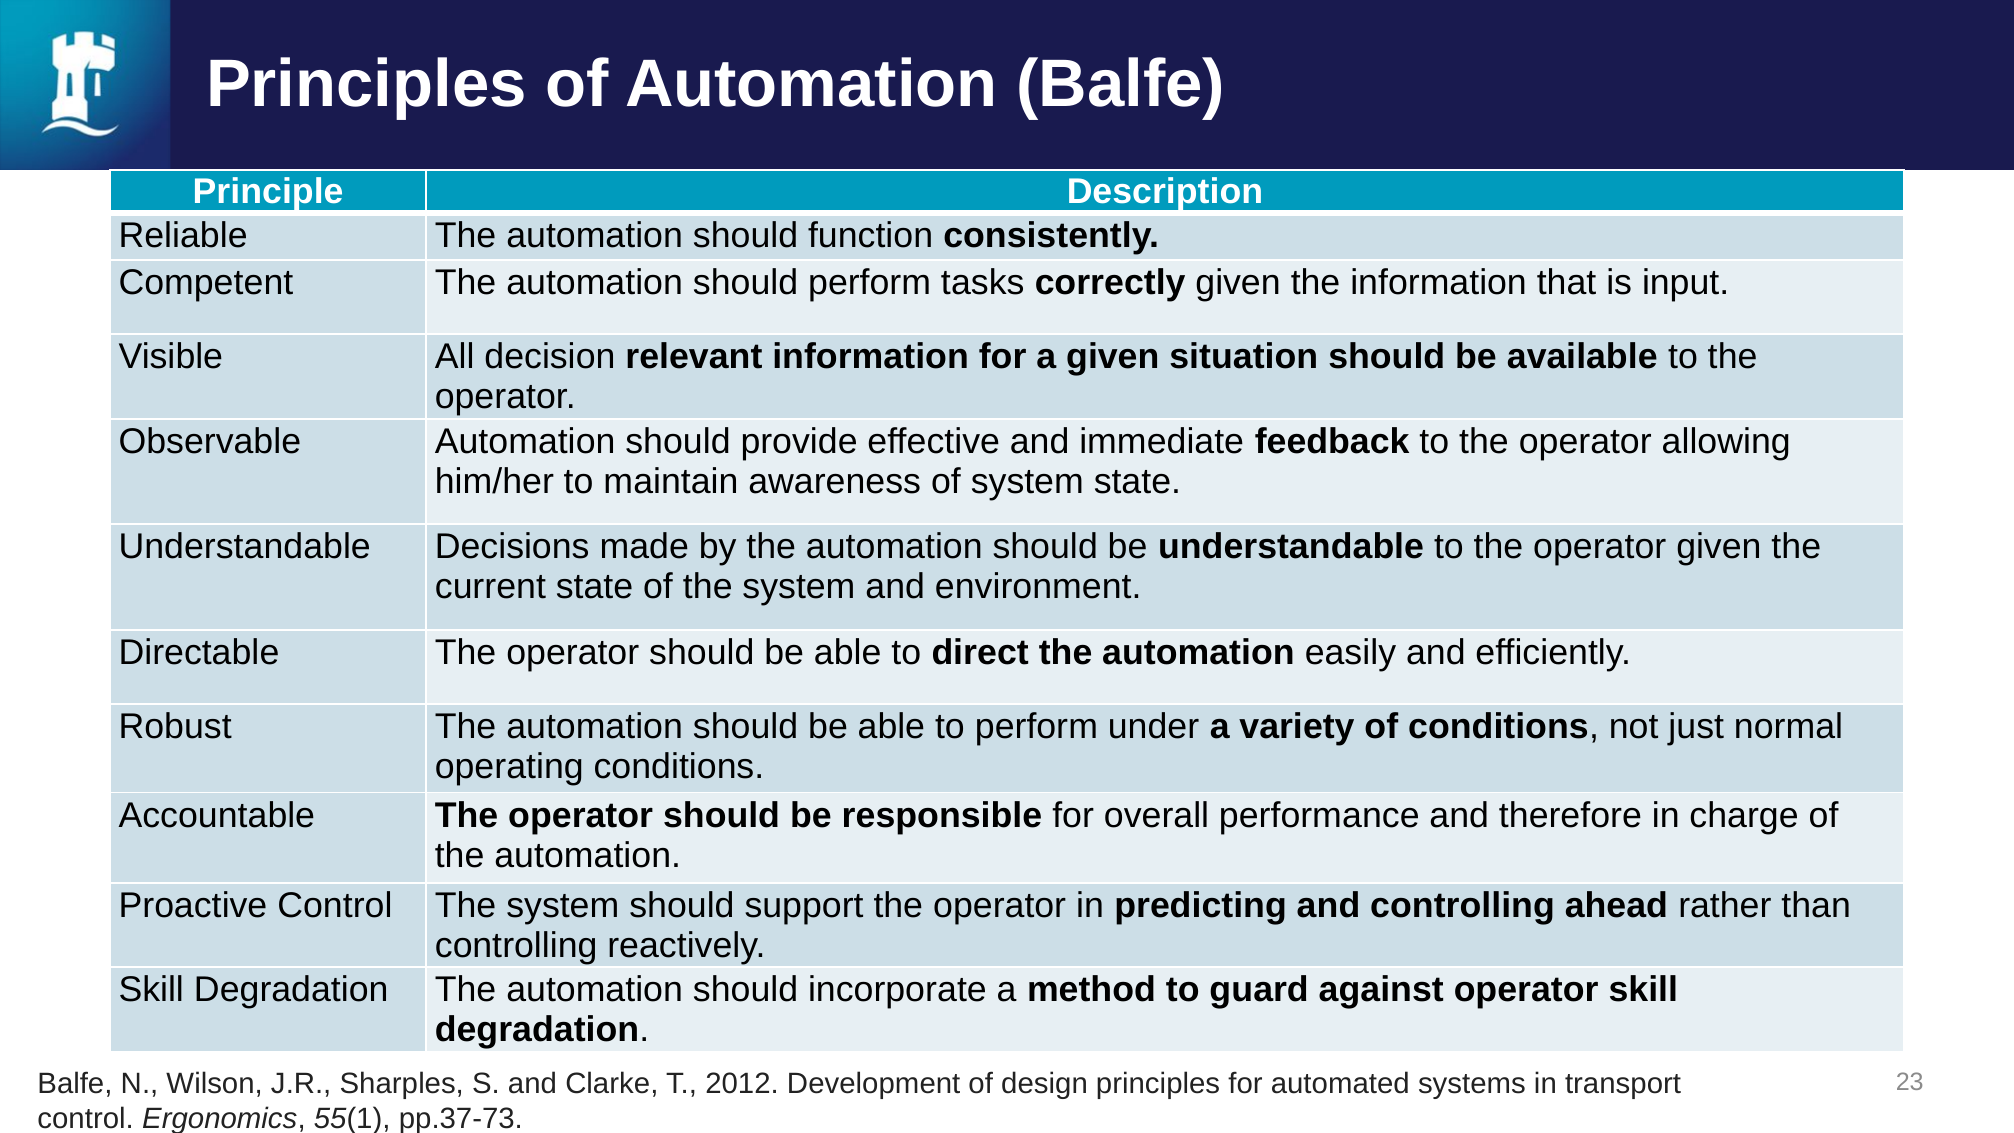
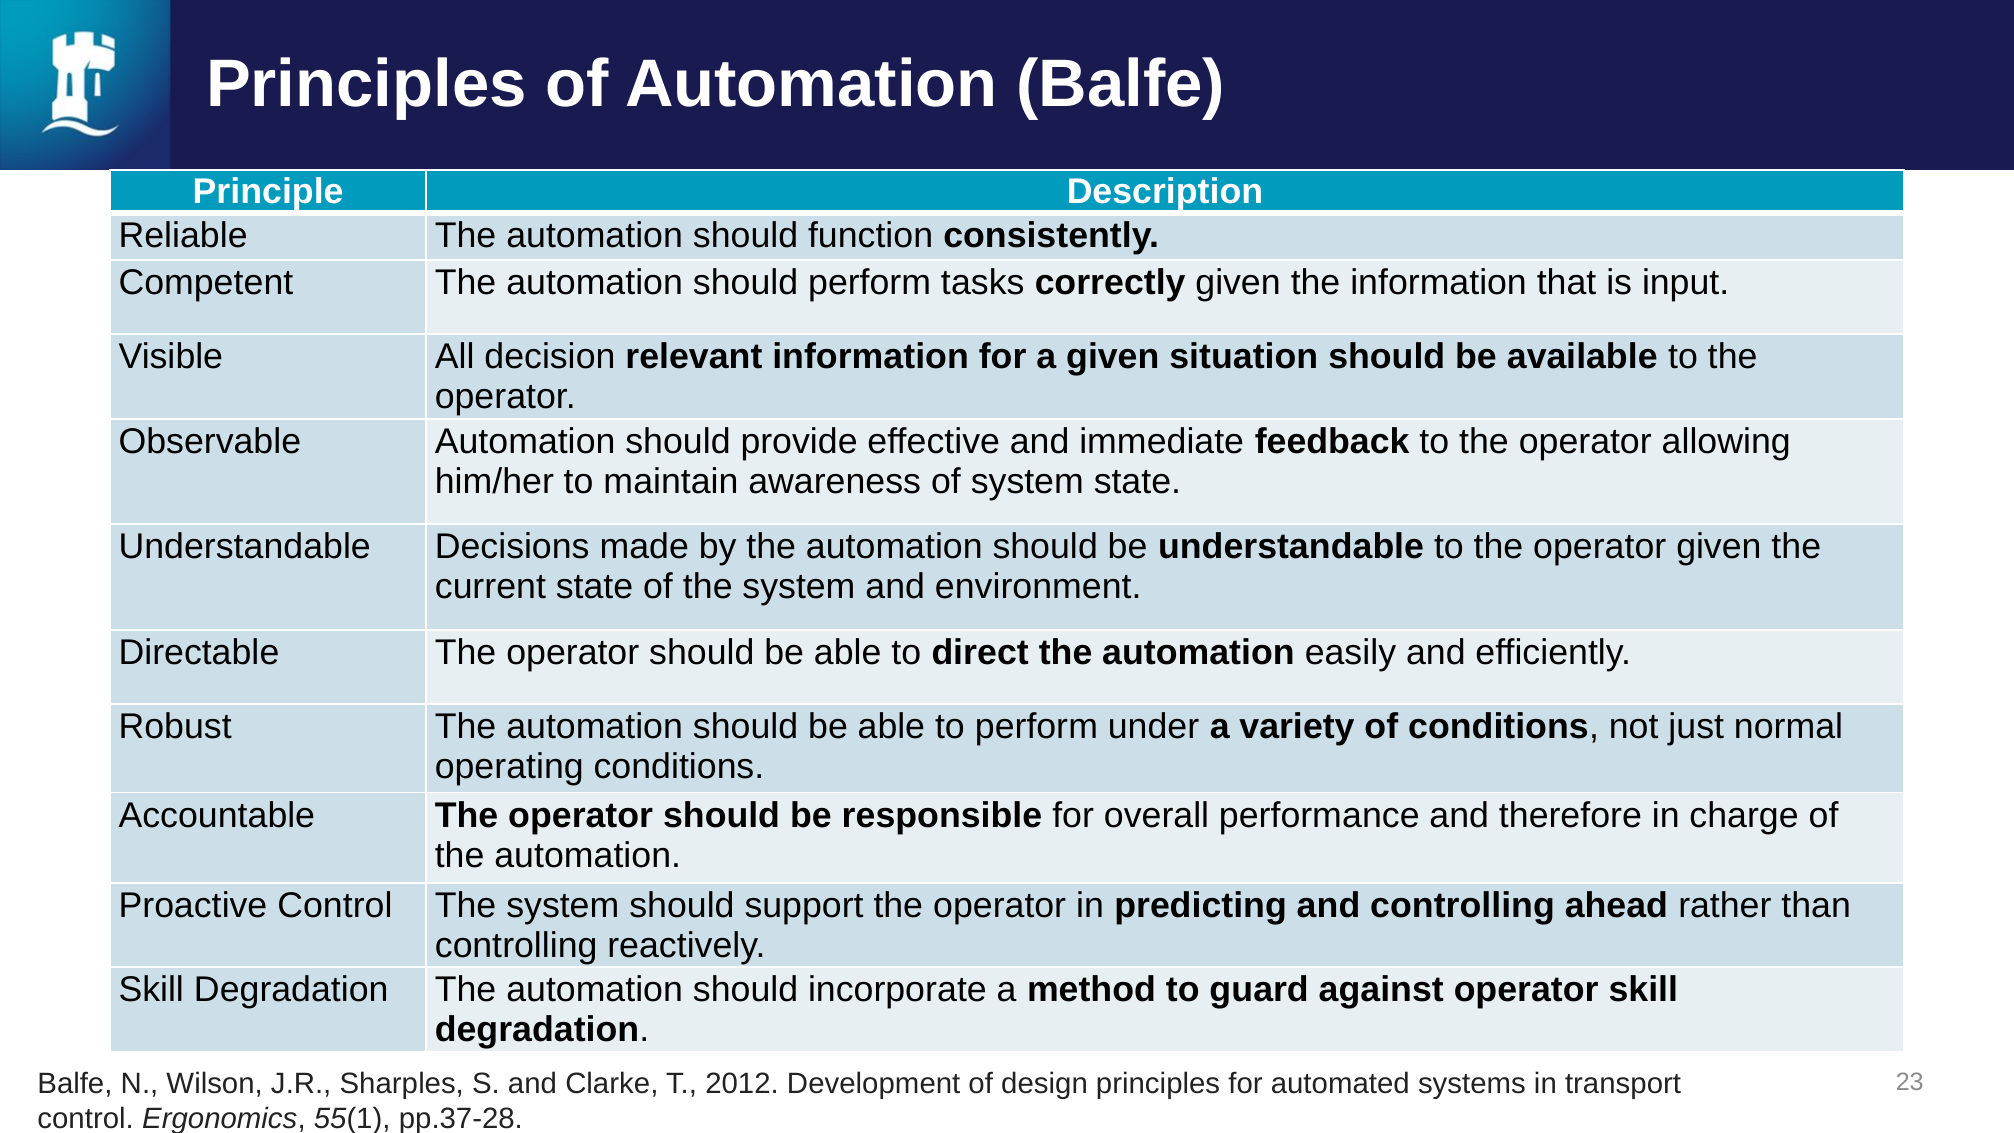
pp.37-73: pp.37-73 -> pp.37-28
